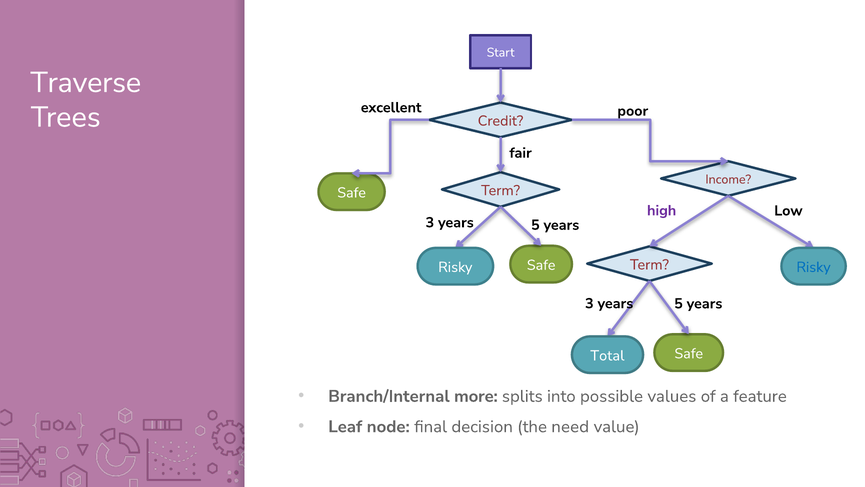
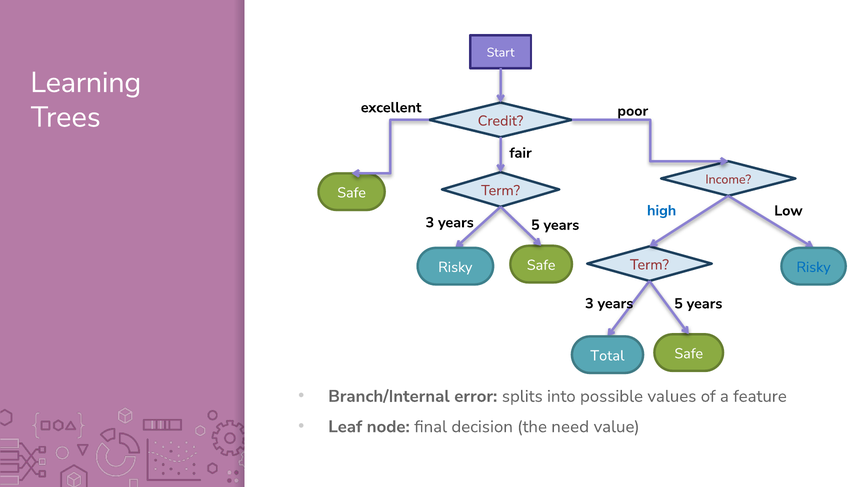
Traverse: Traverse -> Learning
high colour: purple -> blue
more: more -> error
